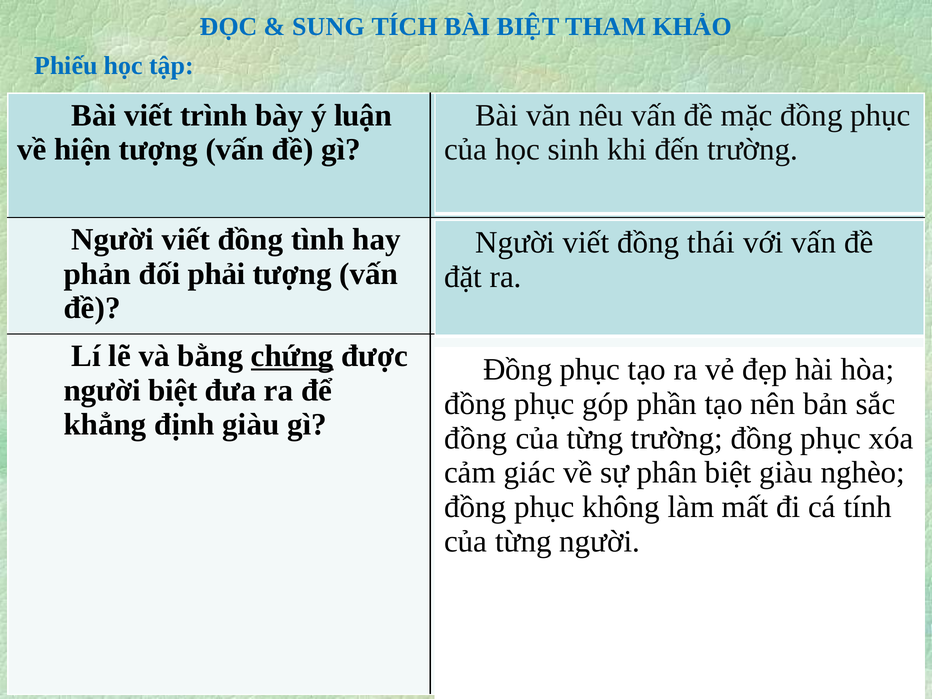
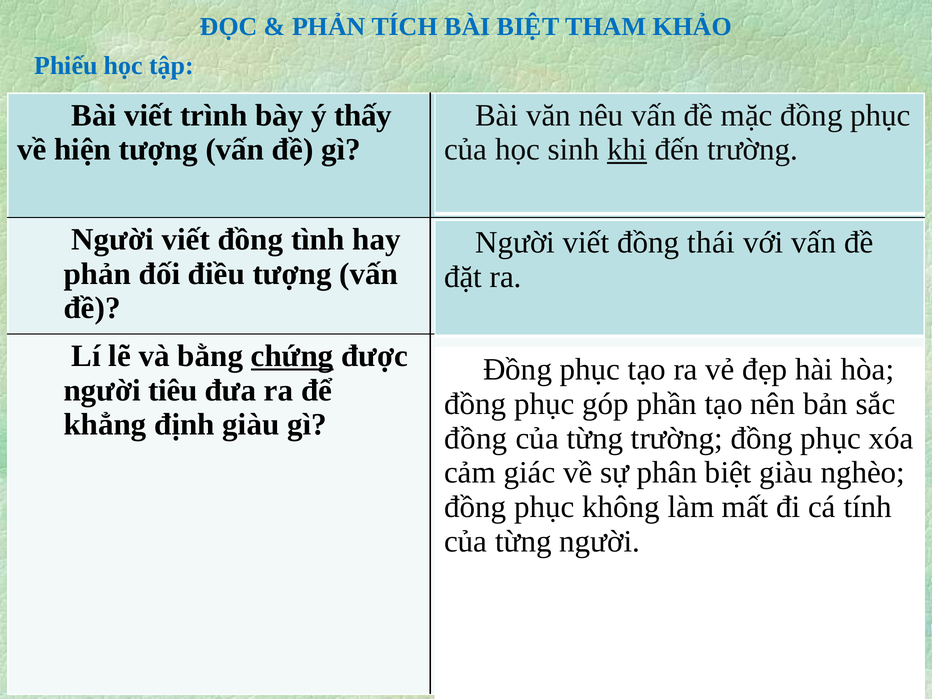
SUNG at (329, 27): SUNG -> PHẢN
luận: luận -> thấy
khi underline: none -> present
phải: phải -> điều
người biệt: biệt -> tiêu
